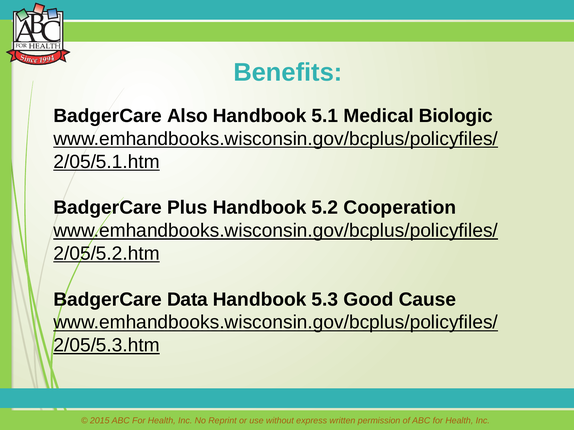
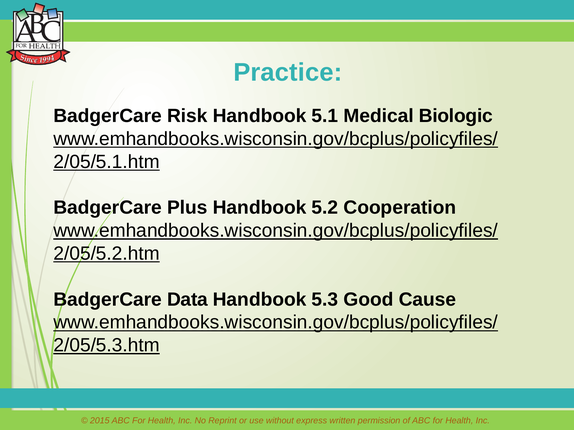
Benefits: Benefits -> Practice
Also: Also -> Risk
